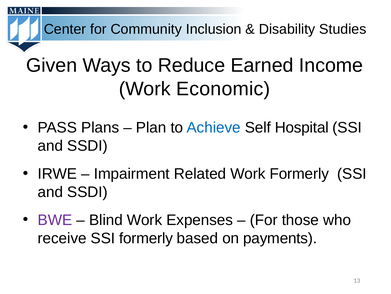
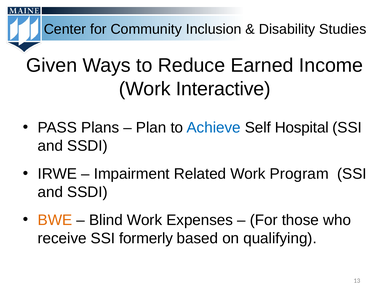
Economic: Economic -> Interactive
Work Formerly: Formerly -> Program
BWE colour: purple -> orange
payments: payments -> qualifying
